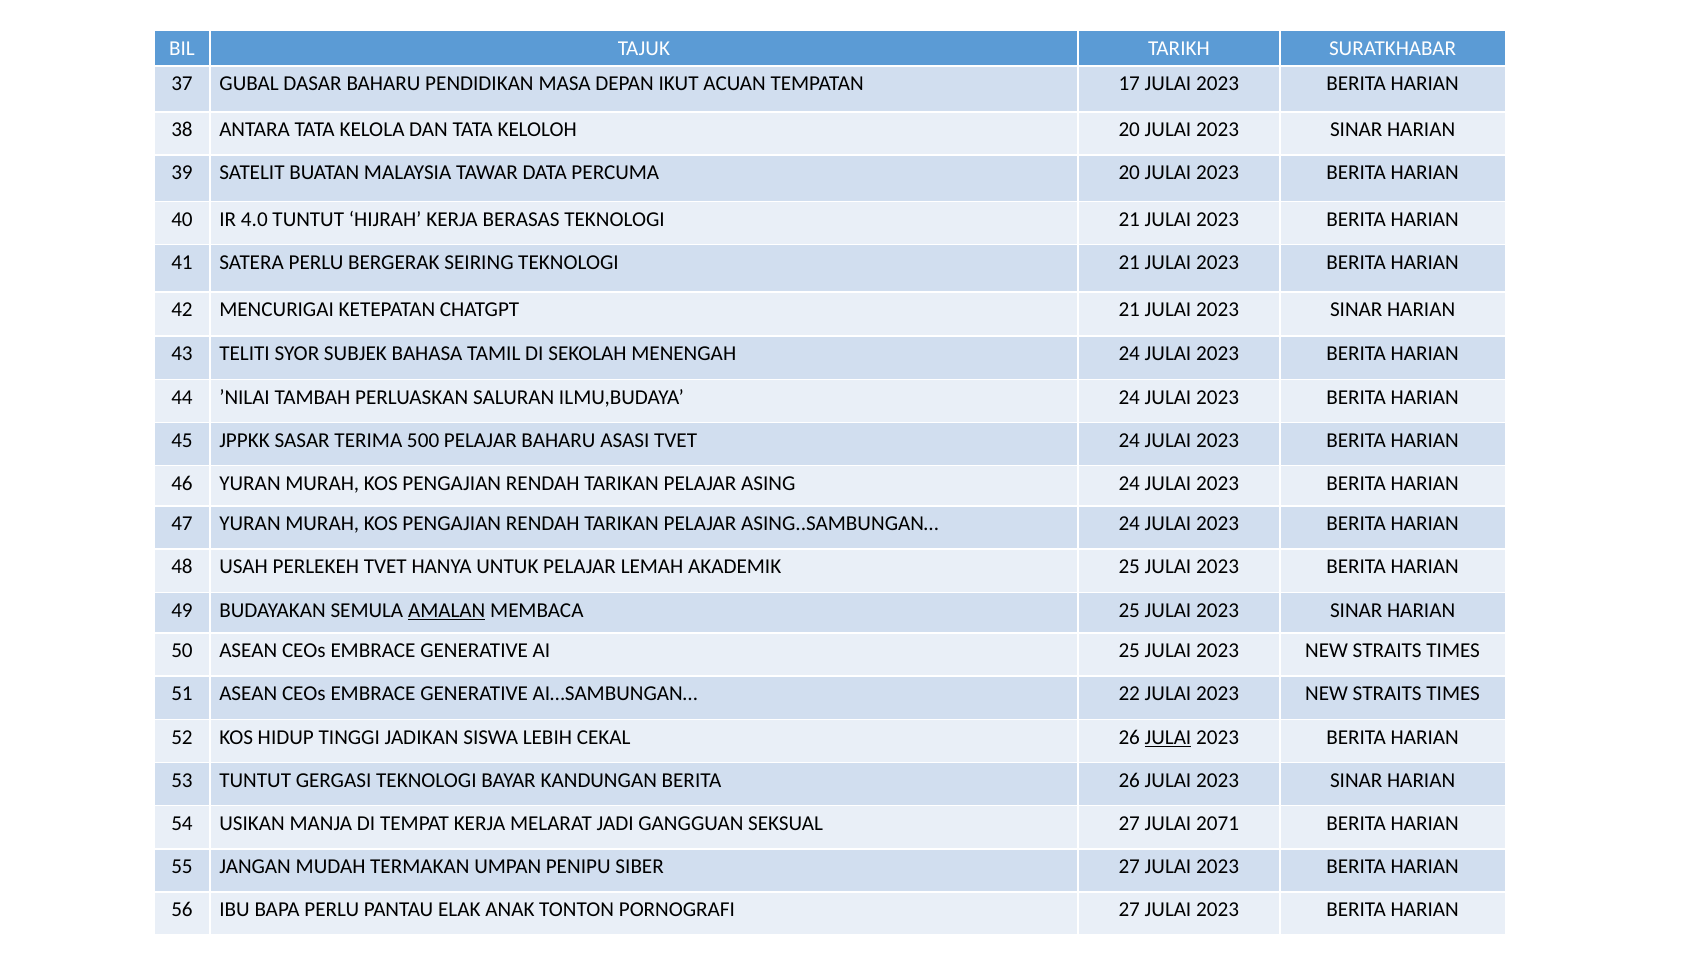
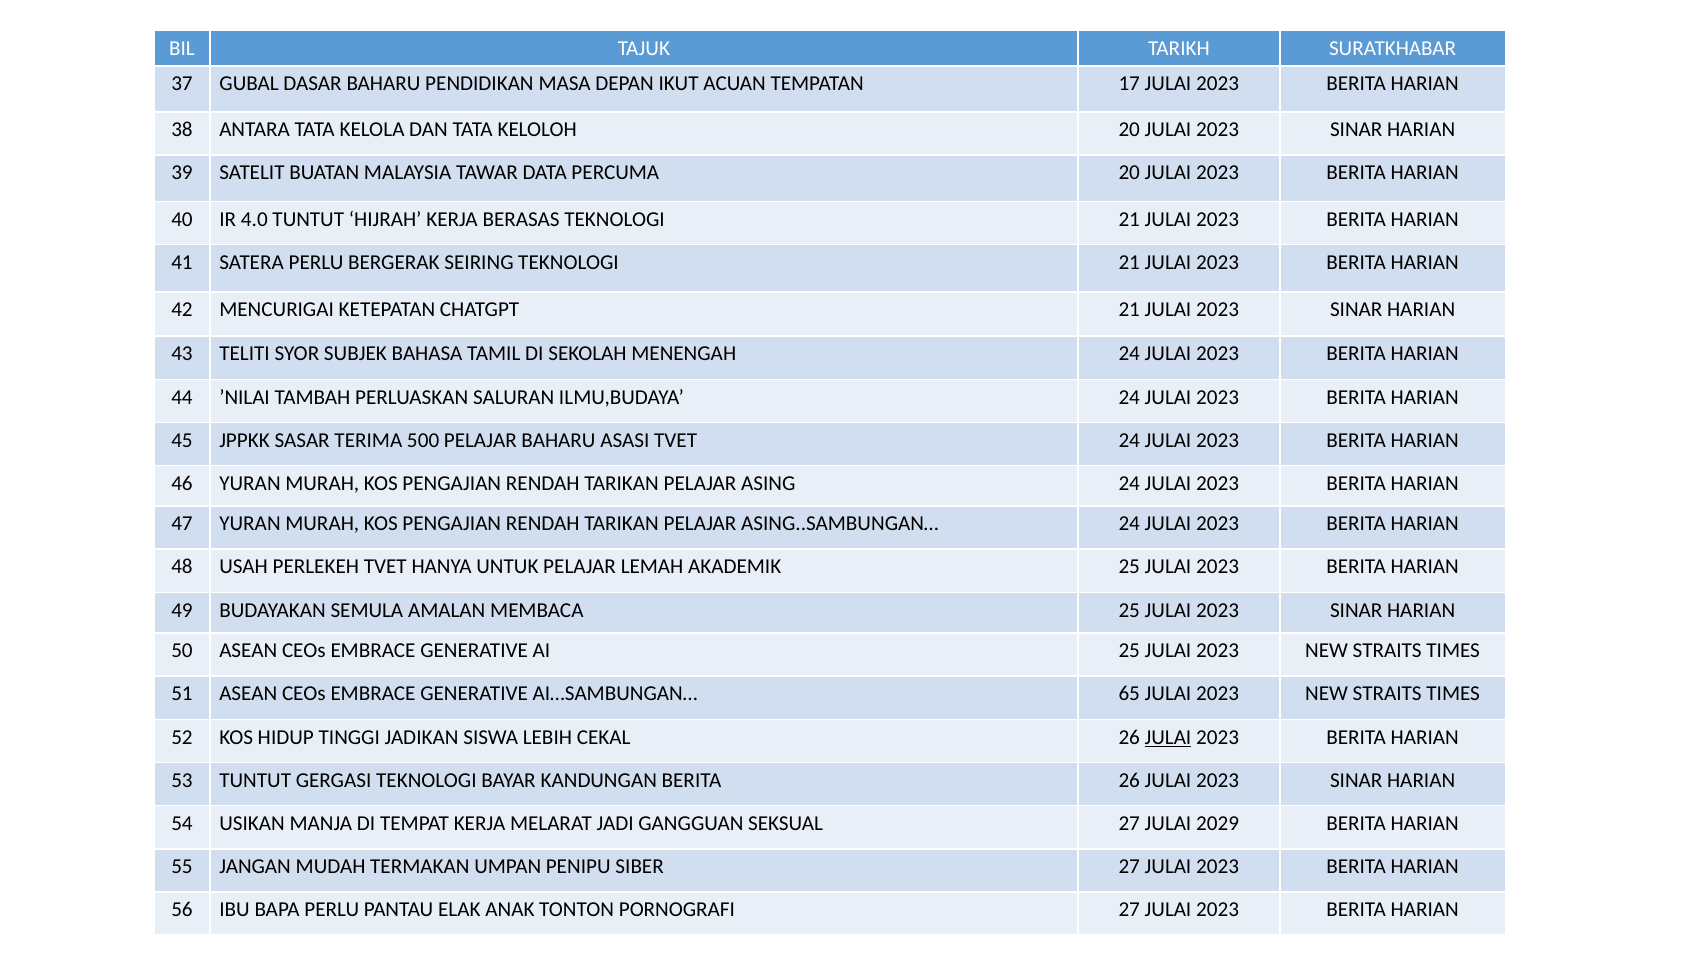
AMALAN underline: present -> none
22: 22 -> 65
2071: 2071 -> 2029
